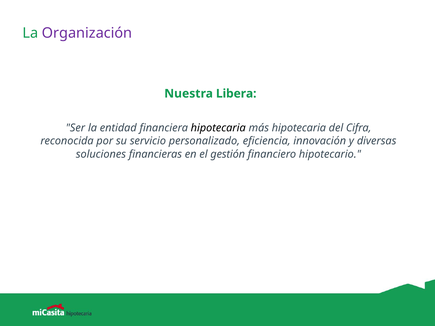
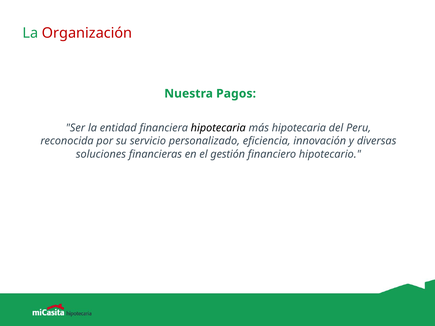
Organización colour: purple -> red
Libera: Libera -> Pagos
Cifra: Cifra -> Peru
